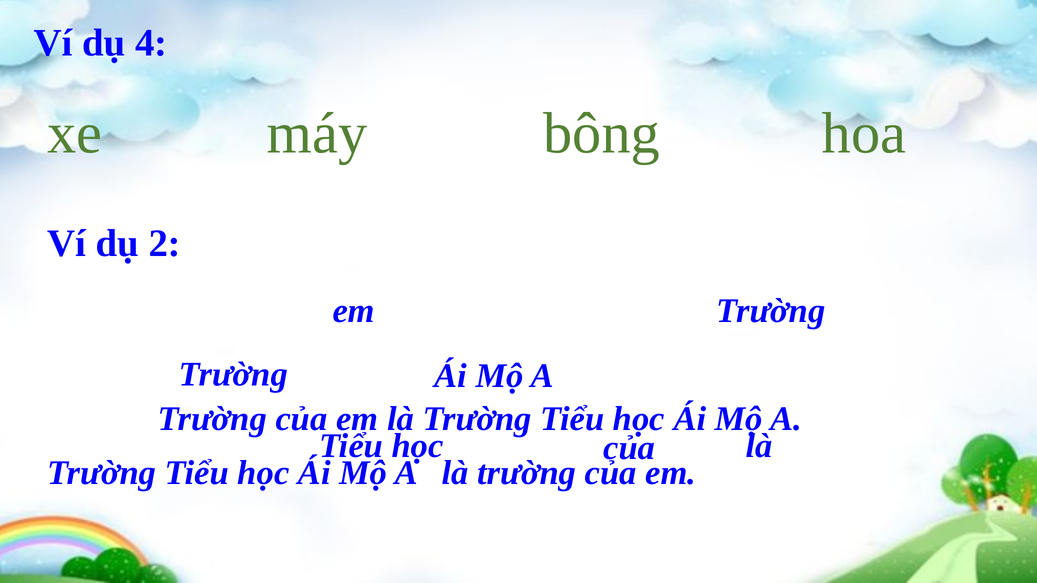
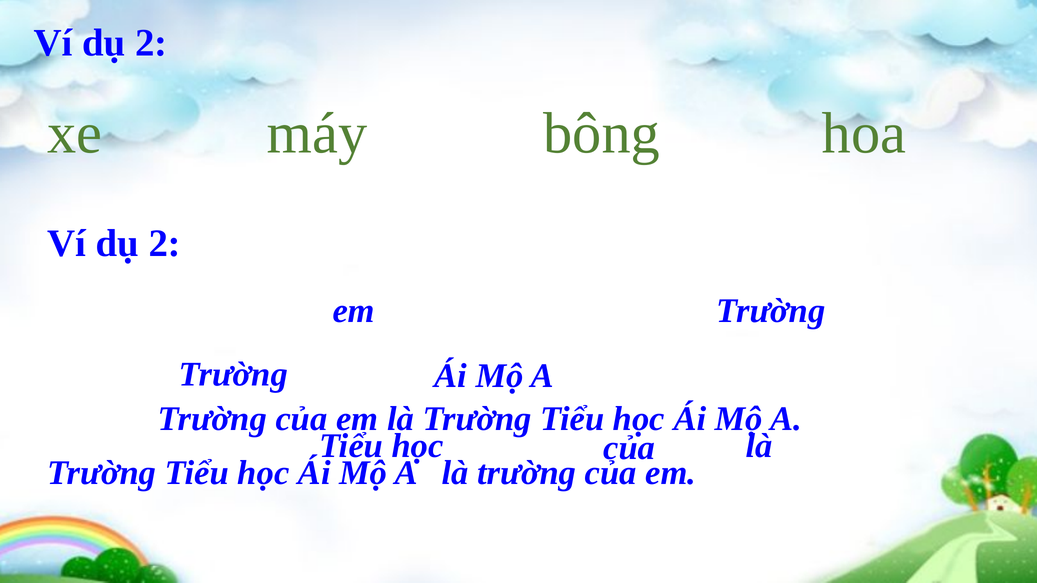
4 at (151, 43): 4 -> 2
